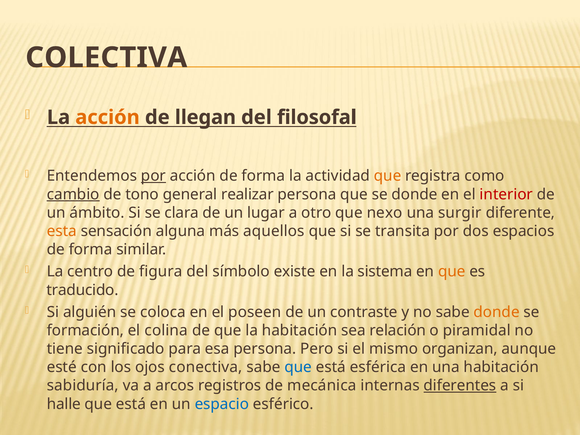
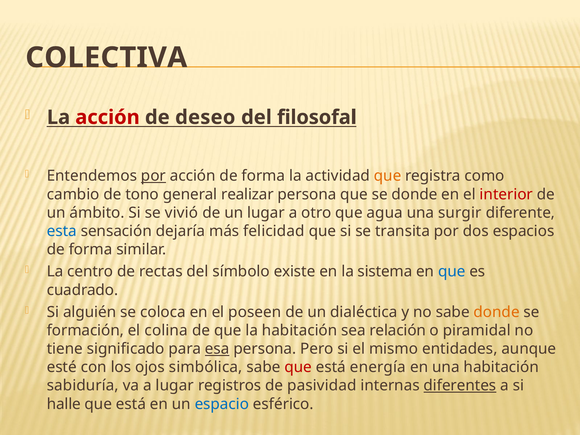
acción at (107, 117) colour: orange -> red
llegan: llegan -> deseo
cambio underline: present -> none
clara: clara -> vivió
nexo: nexo -> agua
esta colour: orange -> blue
alguna: alguna -> dejaría
aquellos: aquellos -> felicidad
figura: figura -> rectas
que at (452, 272) colour: orange -> blue
traducido: traducido -> cuadrado
contraste: contraste -> dialéctica
esa underline: none -> present
organizan: organizan -> entidades
conectiva: conectiva -> simbólica
que at (298, 367) colour: blue -> red
esférica: esférica -> energía
a arcos: arcos -> lugar
mecánica: mecánica -> pasividad
